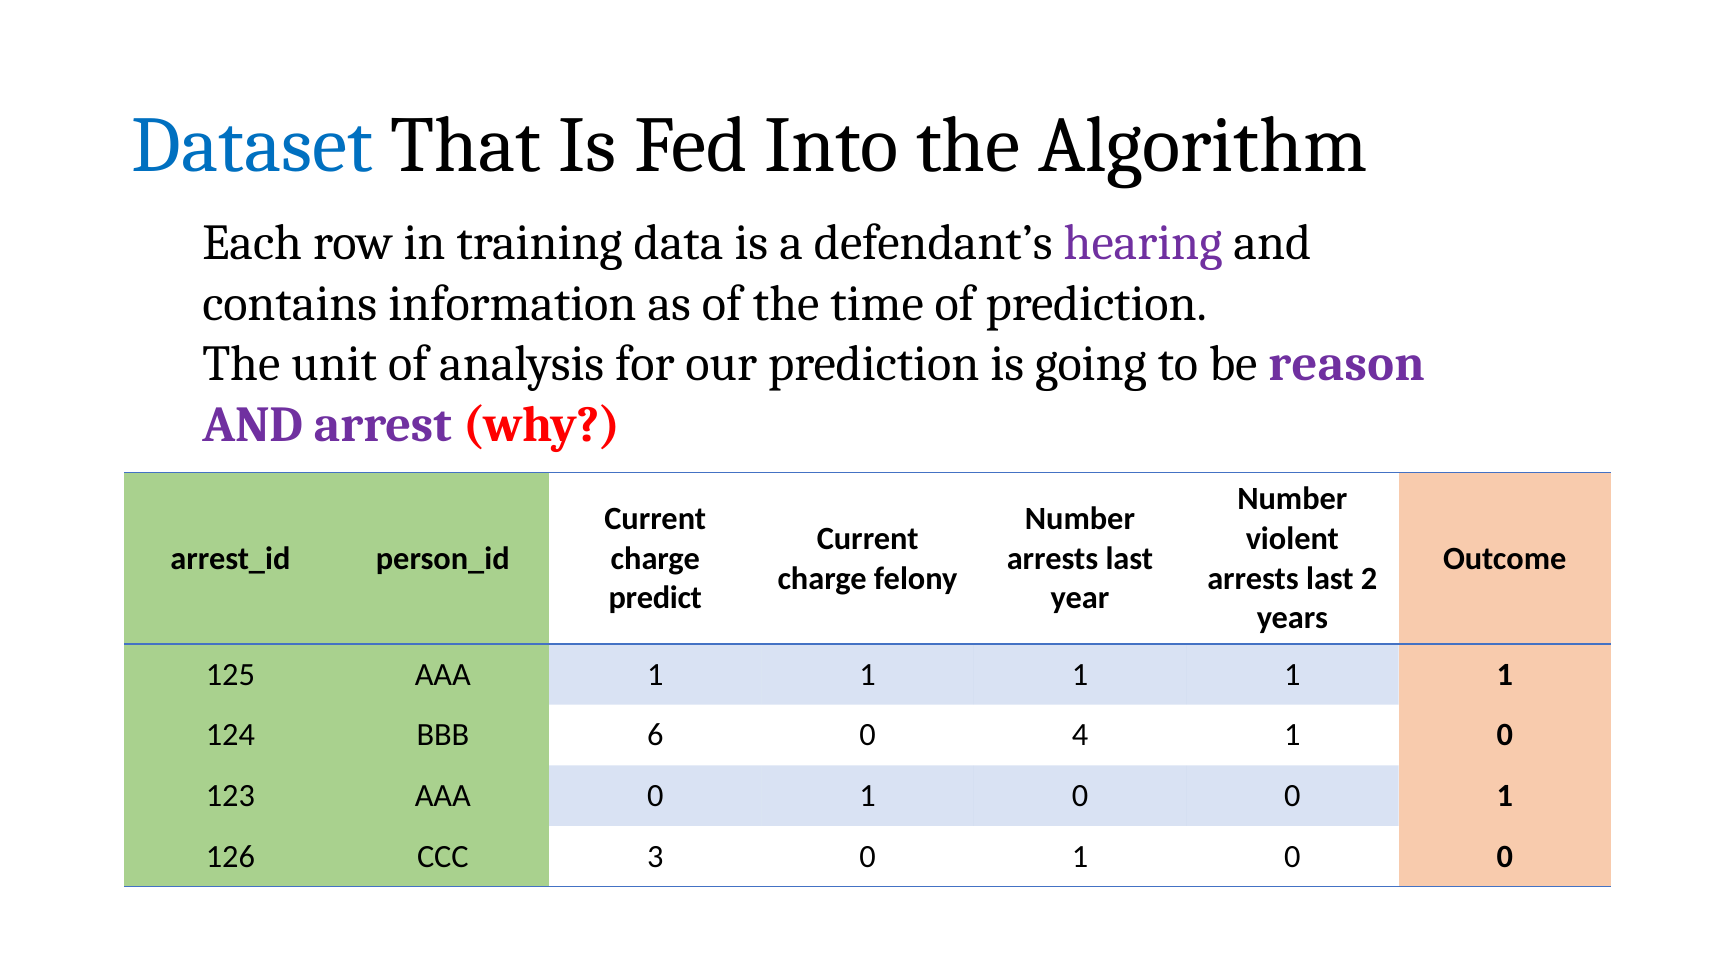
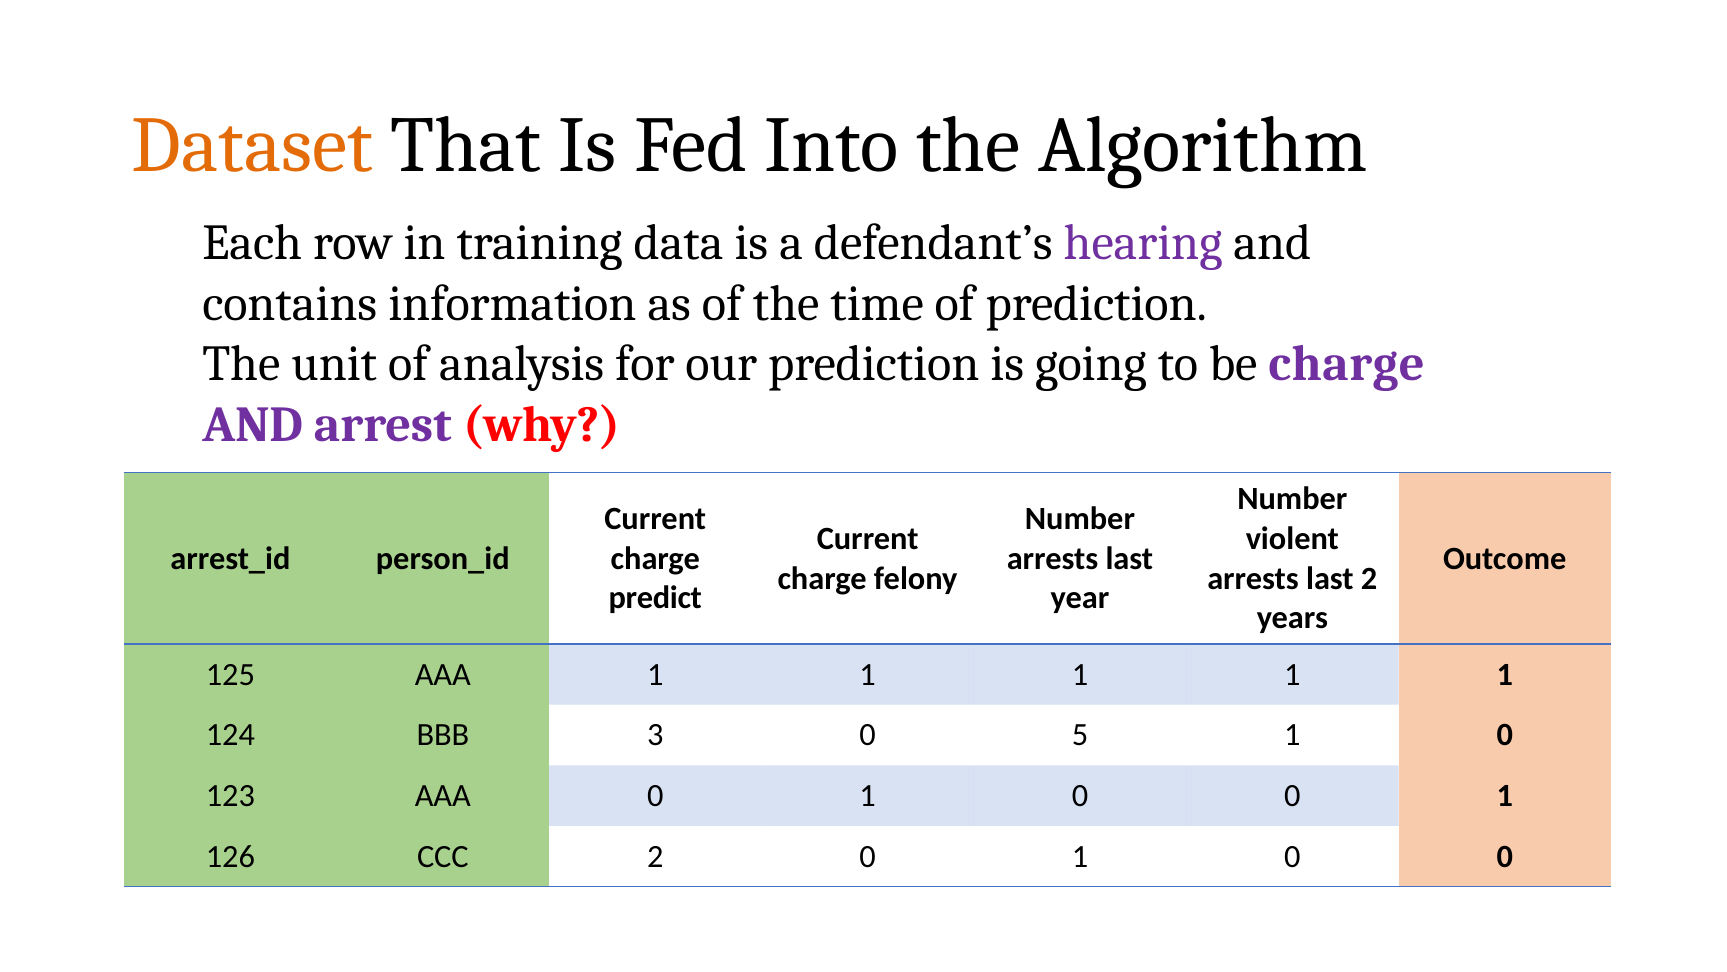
Dataset colour: blue -> orange
be reason: reason -> charge
6: 6 -> 3
4: 4 -> 5
CCC 3: 3 -> 2
